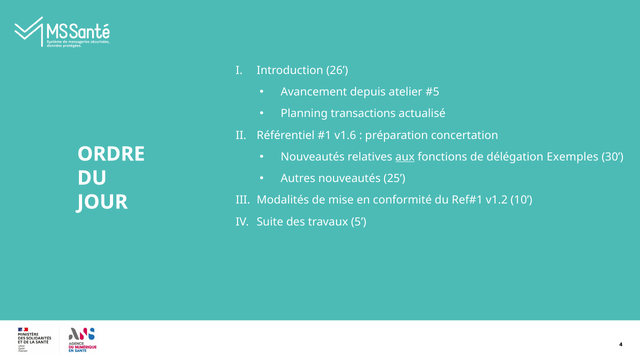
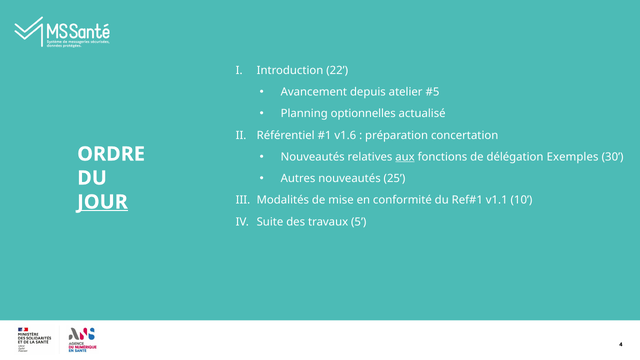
26: 26 -> 22
transactions: transactions -> optionnelles
v1.2: v1.2 -> v1.1
JOUR underline: none -> present
